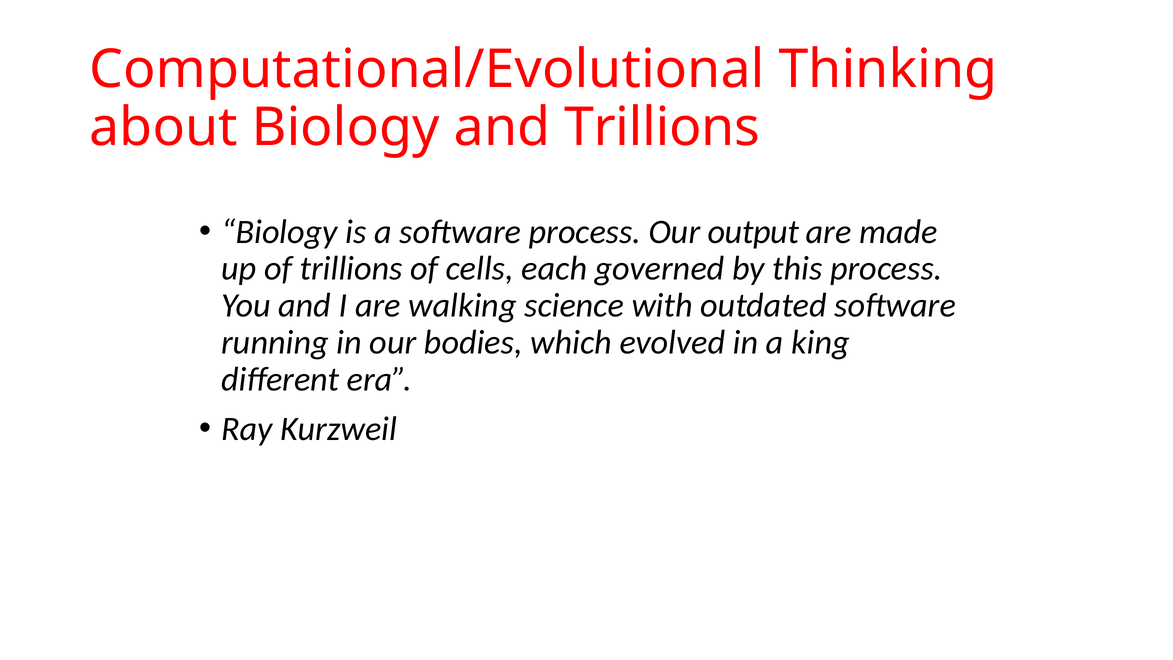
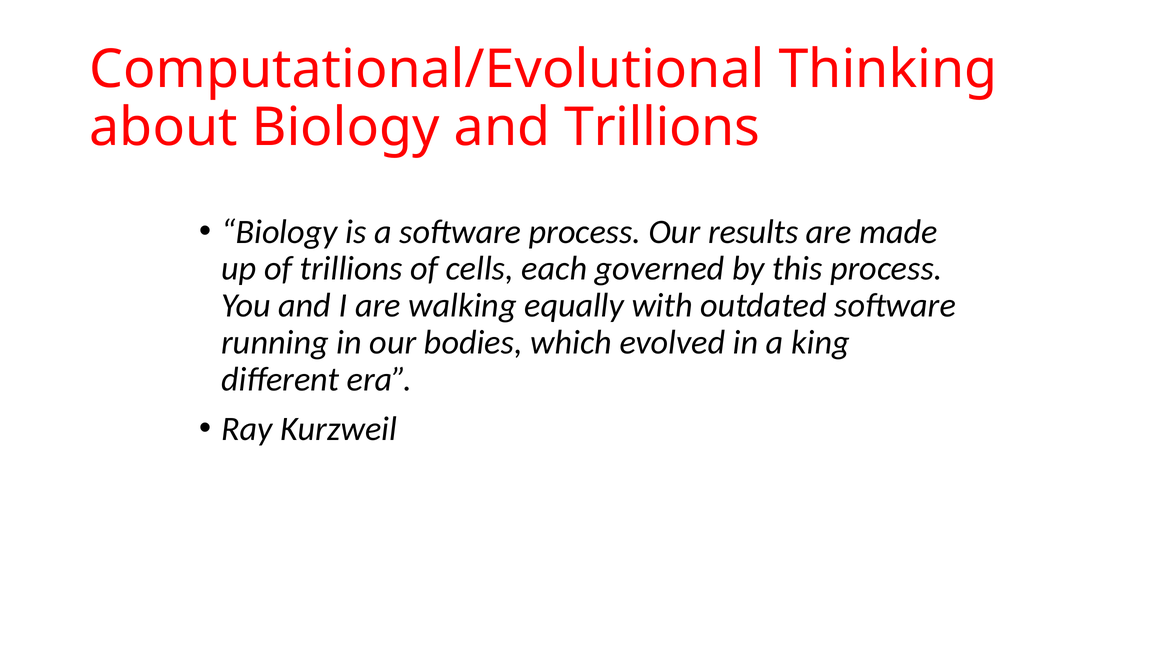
output: output -> results
science: science -> equally
